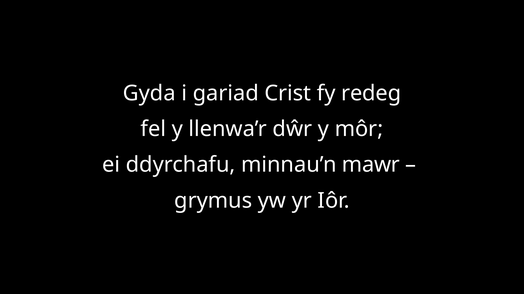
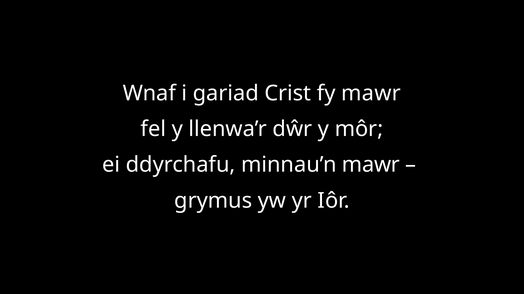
Gyda: Gyda -> Wnaf
fy redeg: redeg -> mawr
